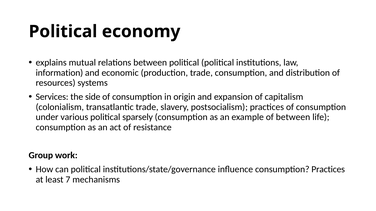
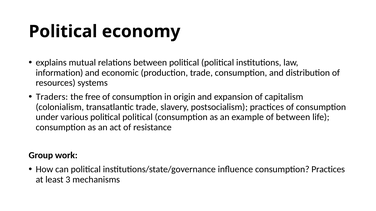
Services: Services -> Traders
side: side -> free
various political sparsely: sparsely -> political
7: 7 -> 3
